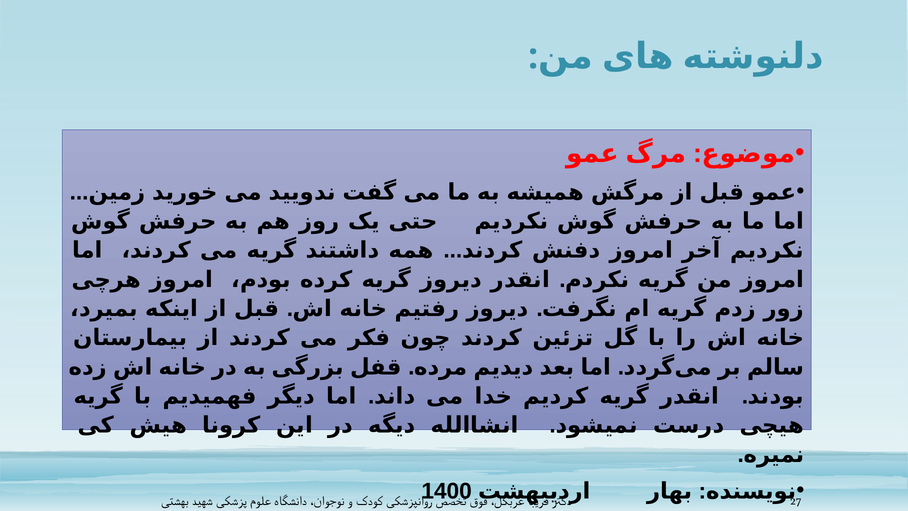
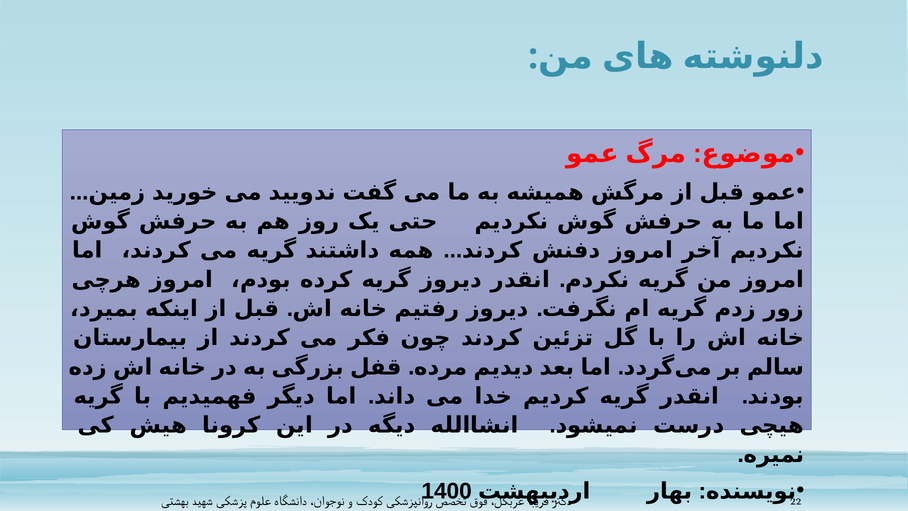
27: 27 -> 22
